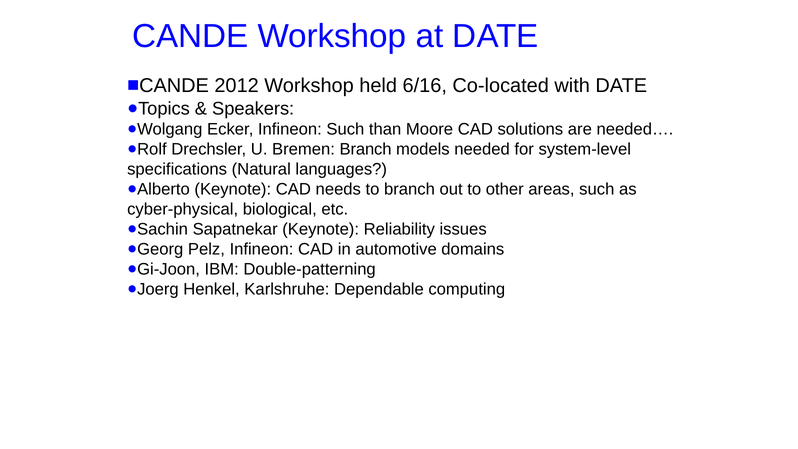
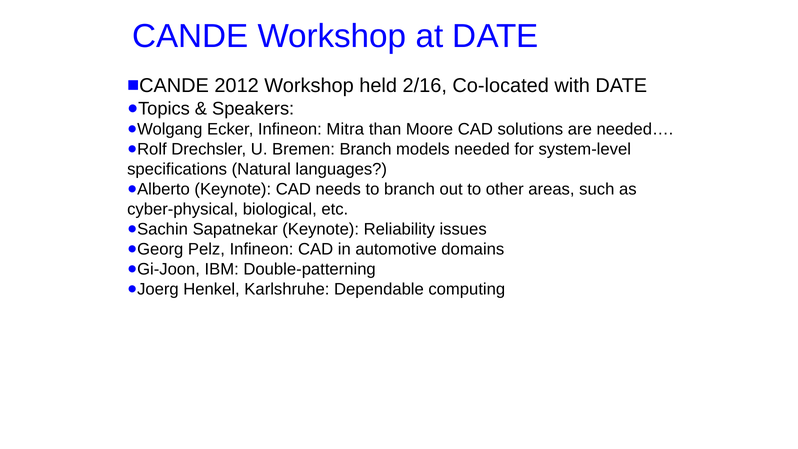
6/16: 6/16 -> 2/16
Infineon Such: Such -> Mitra
